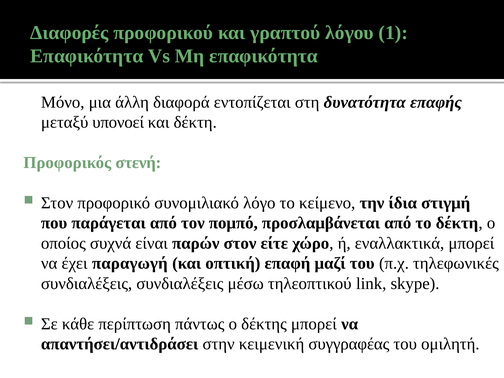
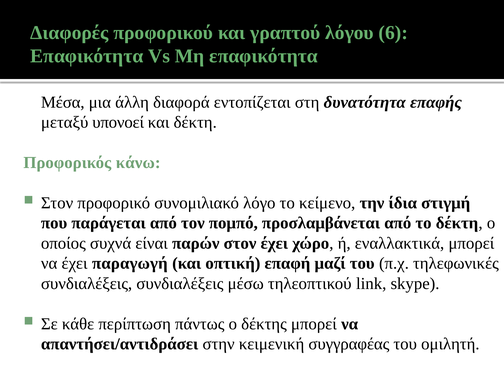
1: 1 -> 6
Μόνο: Μόνο -> Μέσα
στενή: στενή -> κάνω
στον είτε: είτε -> έχει
